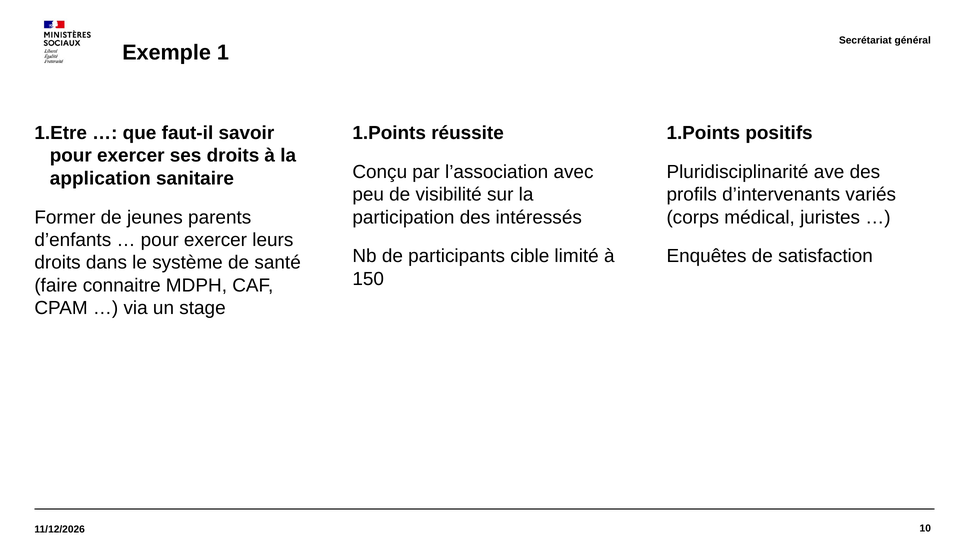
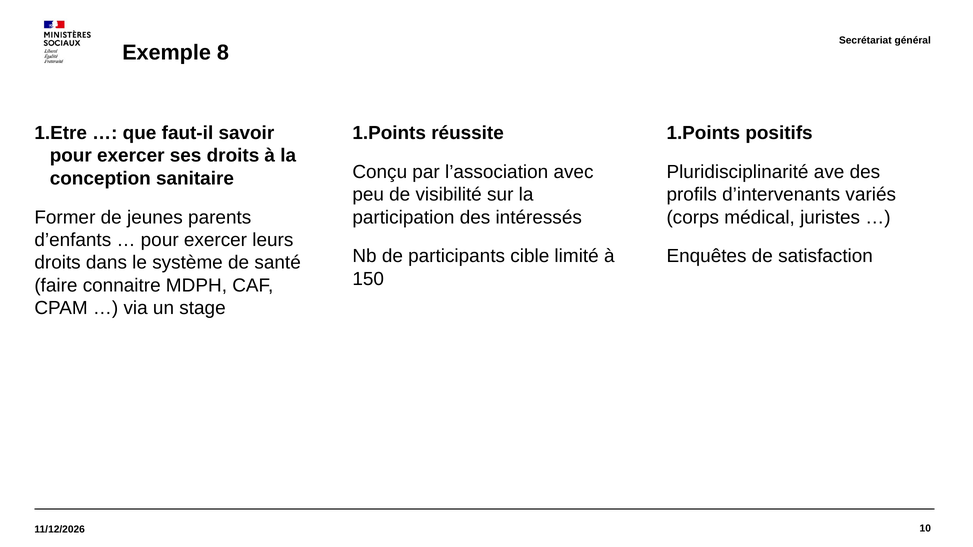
1: 1 -> 8
application: application -> conception
